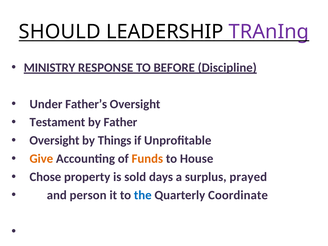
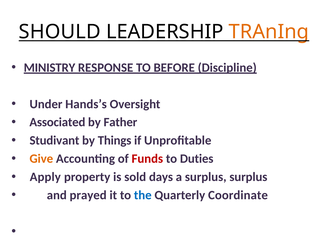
TRAnIng colour: purple -> orange
Father’s: Father’s -> Hands’s
Testament: Testament -> Associated
Oversight at (54, 141): Oversight -> Studivant
Funds colour: orange -> red
House: House -> Duties
Chose: Chose -> Apply
surplus prayed: prayed -> surplus
person: person -> prayed
